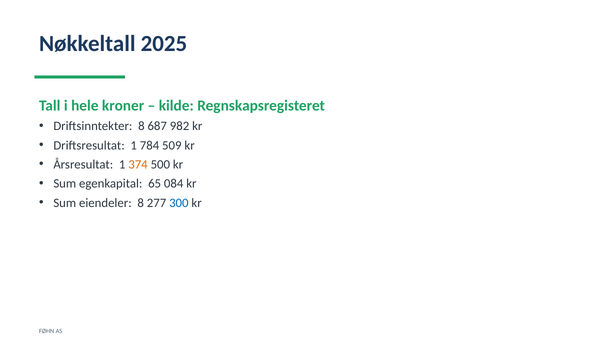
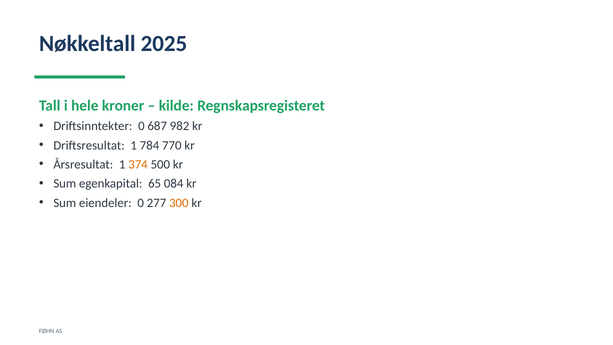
Driftsinntekter 8: 8 -> 0
509: 509 -> 770
eiendeler 8: 8 -> 0
300 colour: blue -> orange
